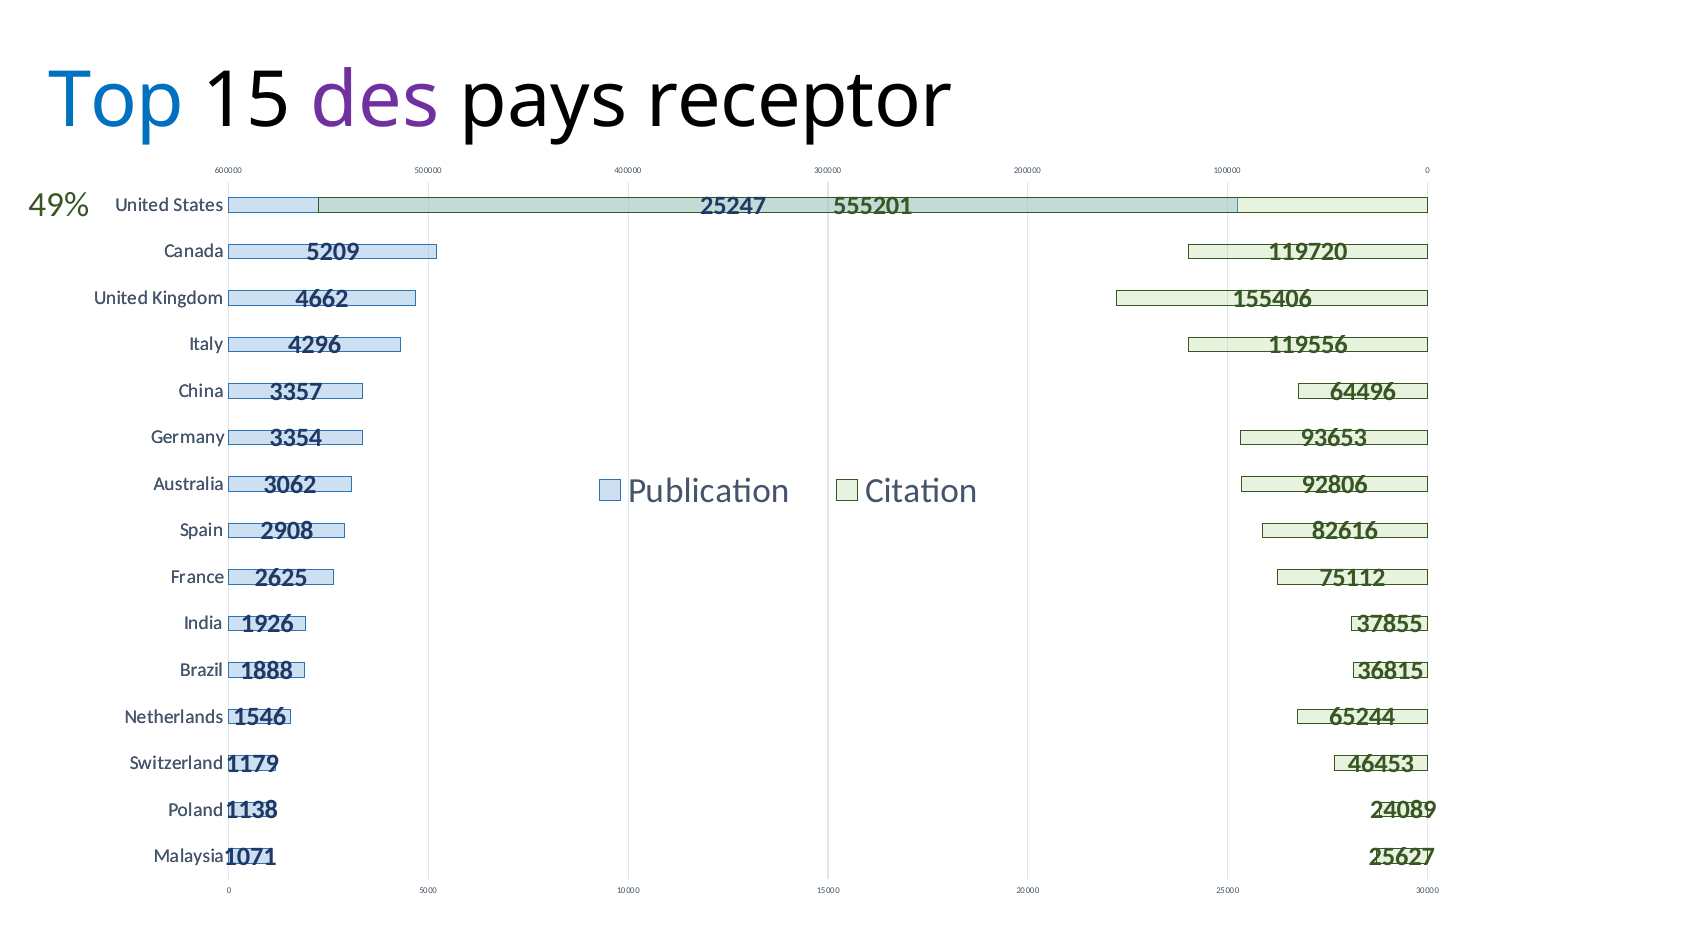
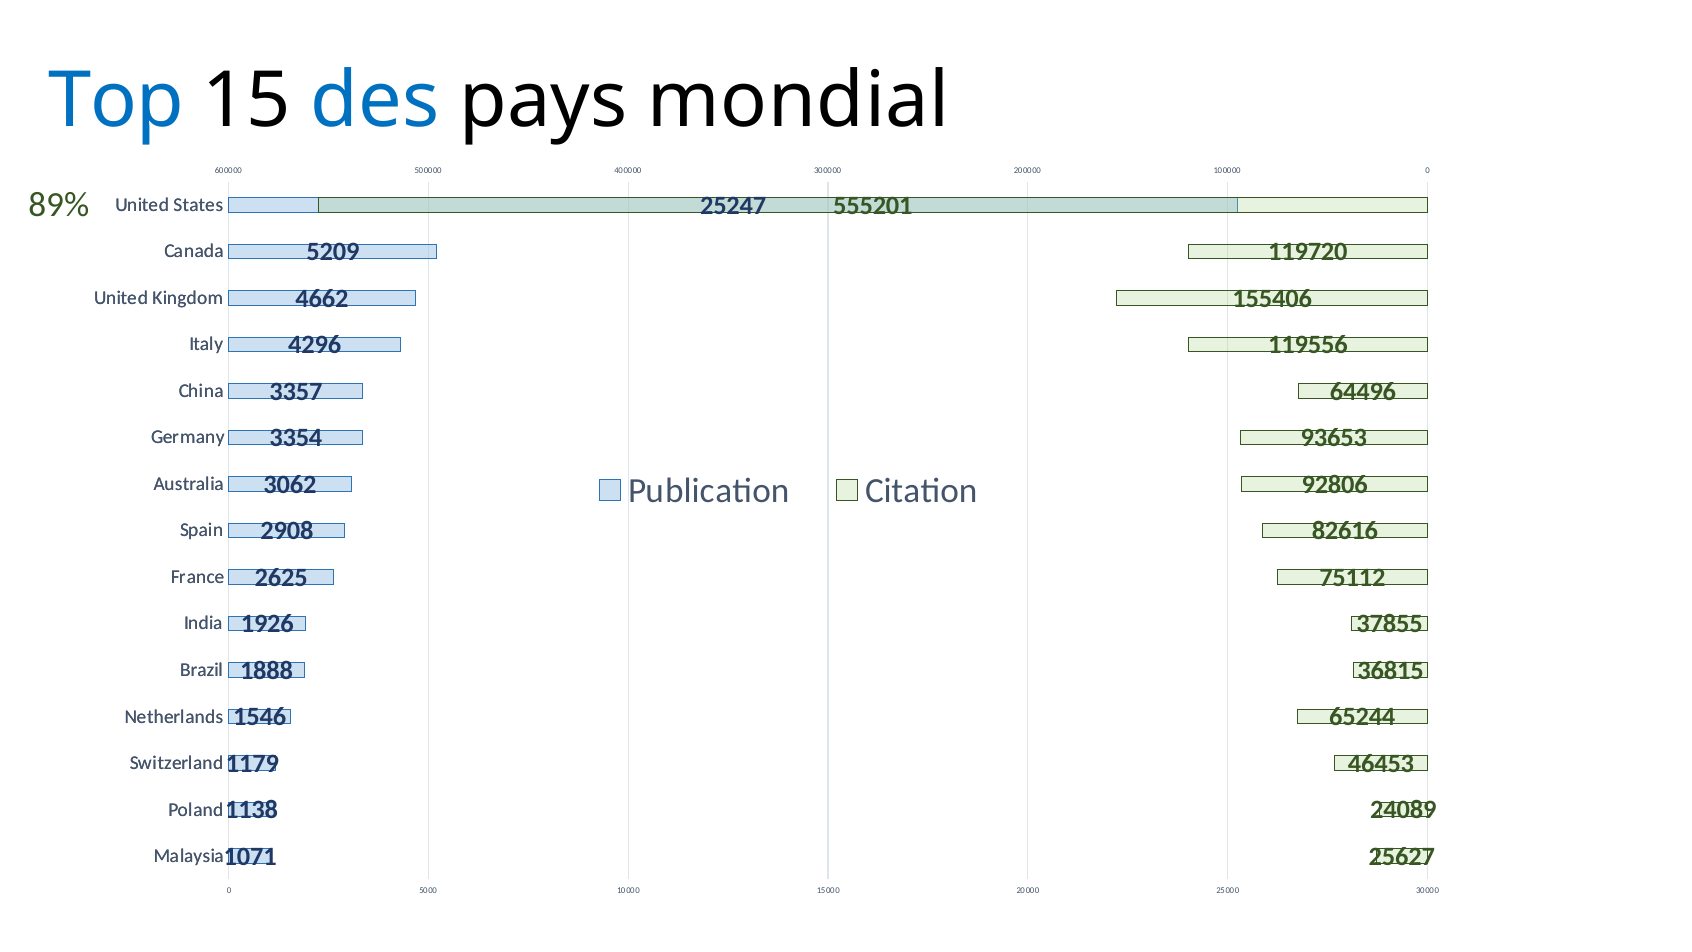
des colour: purple -> blue
receptor: receptor -> mondial
49%: 49% -> 89%
